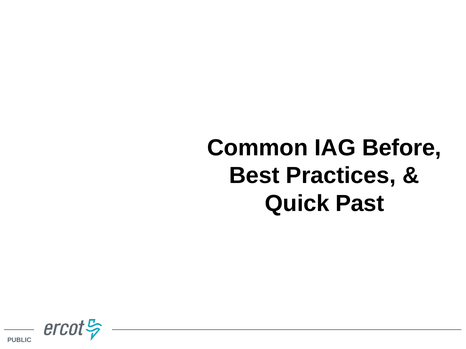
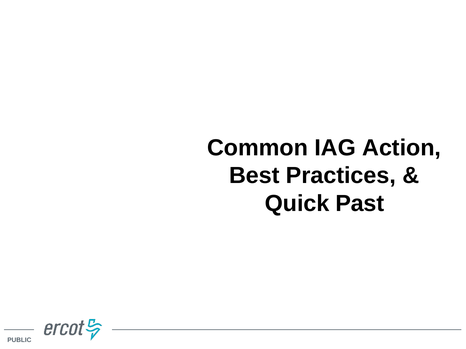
Before: Before -> Action
